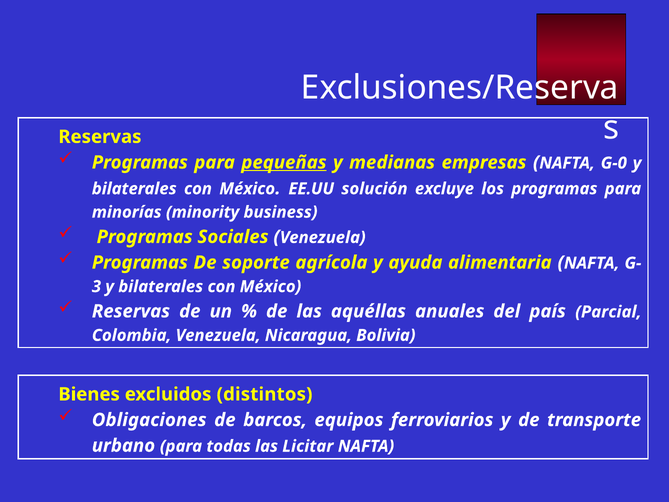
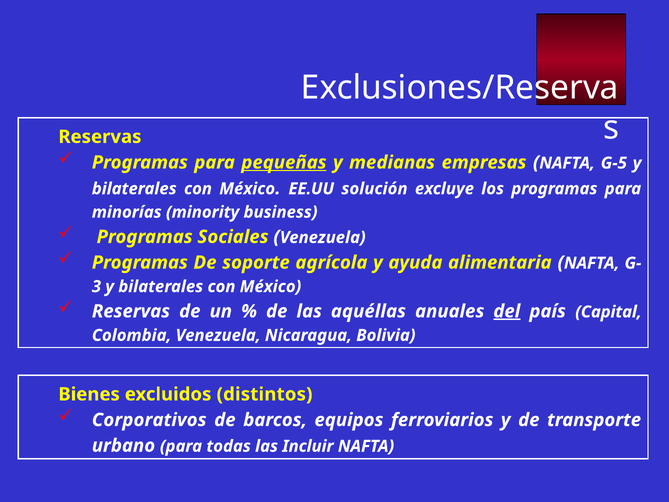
G-0: G-0 -> G-5
del underline: none -> present
Parcial: Parcial -> Capital
Obligaciones: Obligaciones -> Corporativos
Licitar: Licitar -> Incluir
